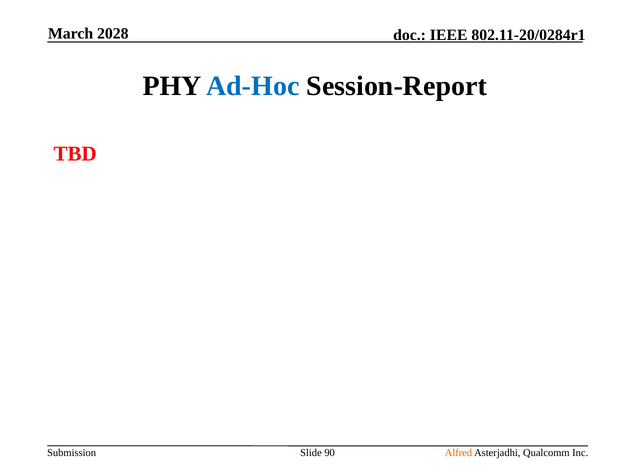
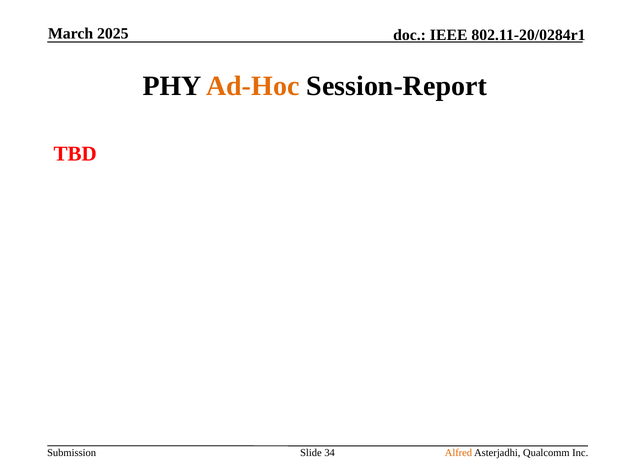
2028: 2028 -> 2025
Ad-Hoc colour: blue -> orange
90: 90 -> 34
